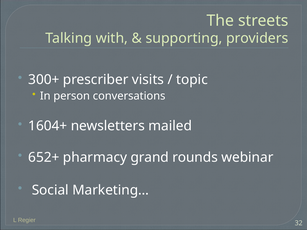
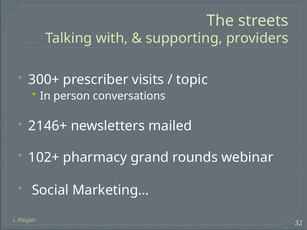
1604+: 1604+ -> 2146+
652+: 652+ -> 102+
